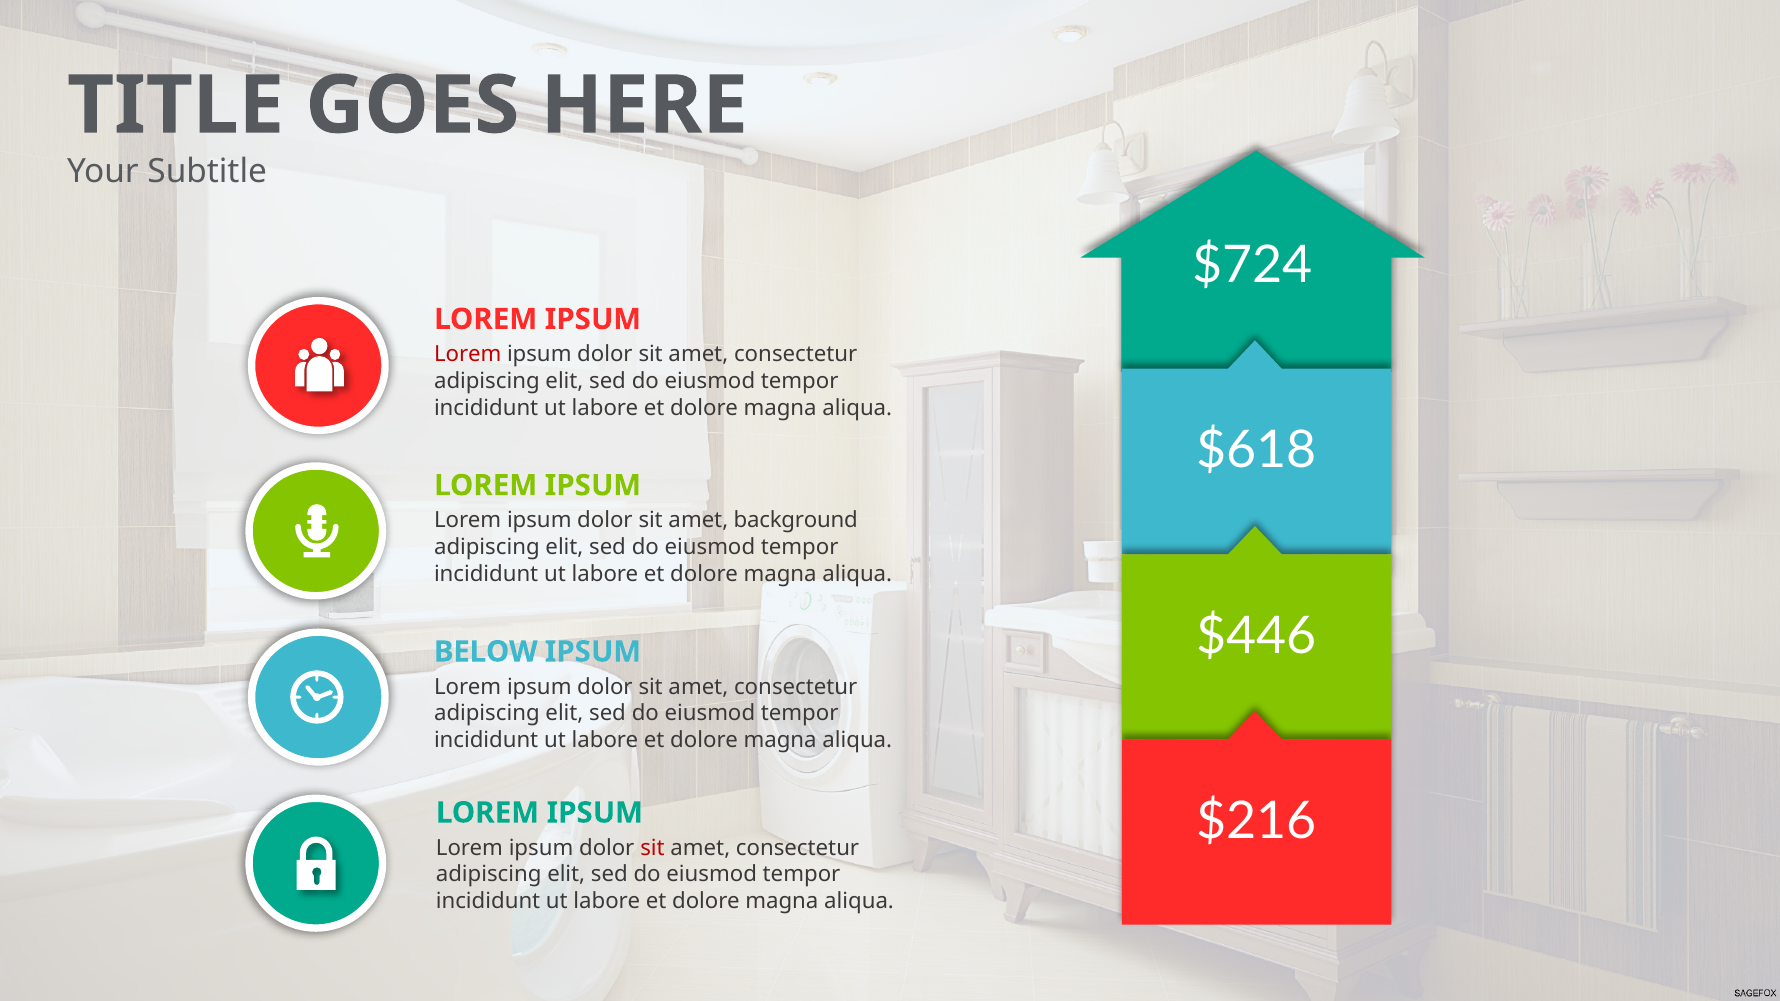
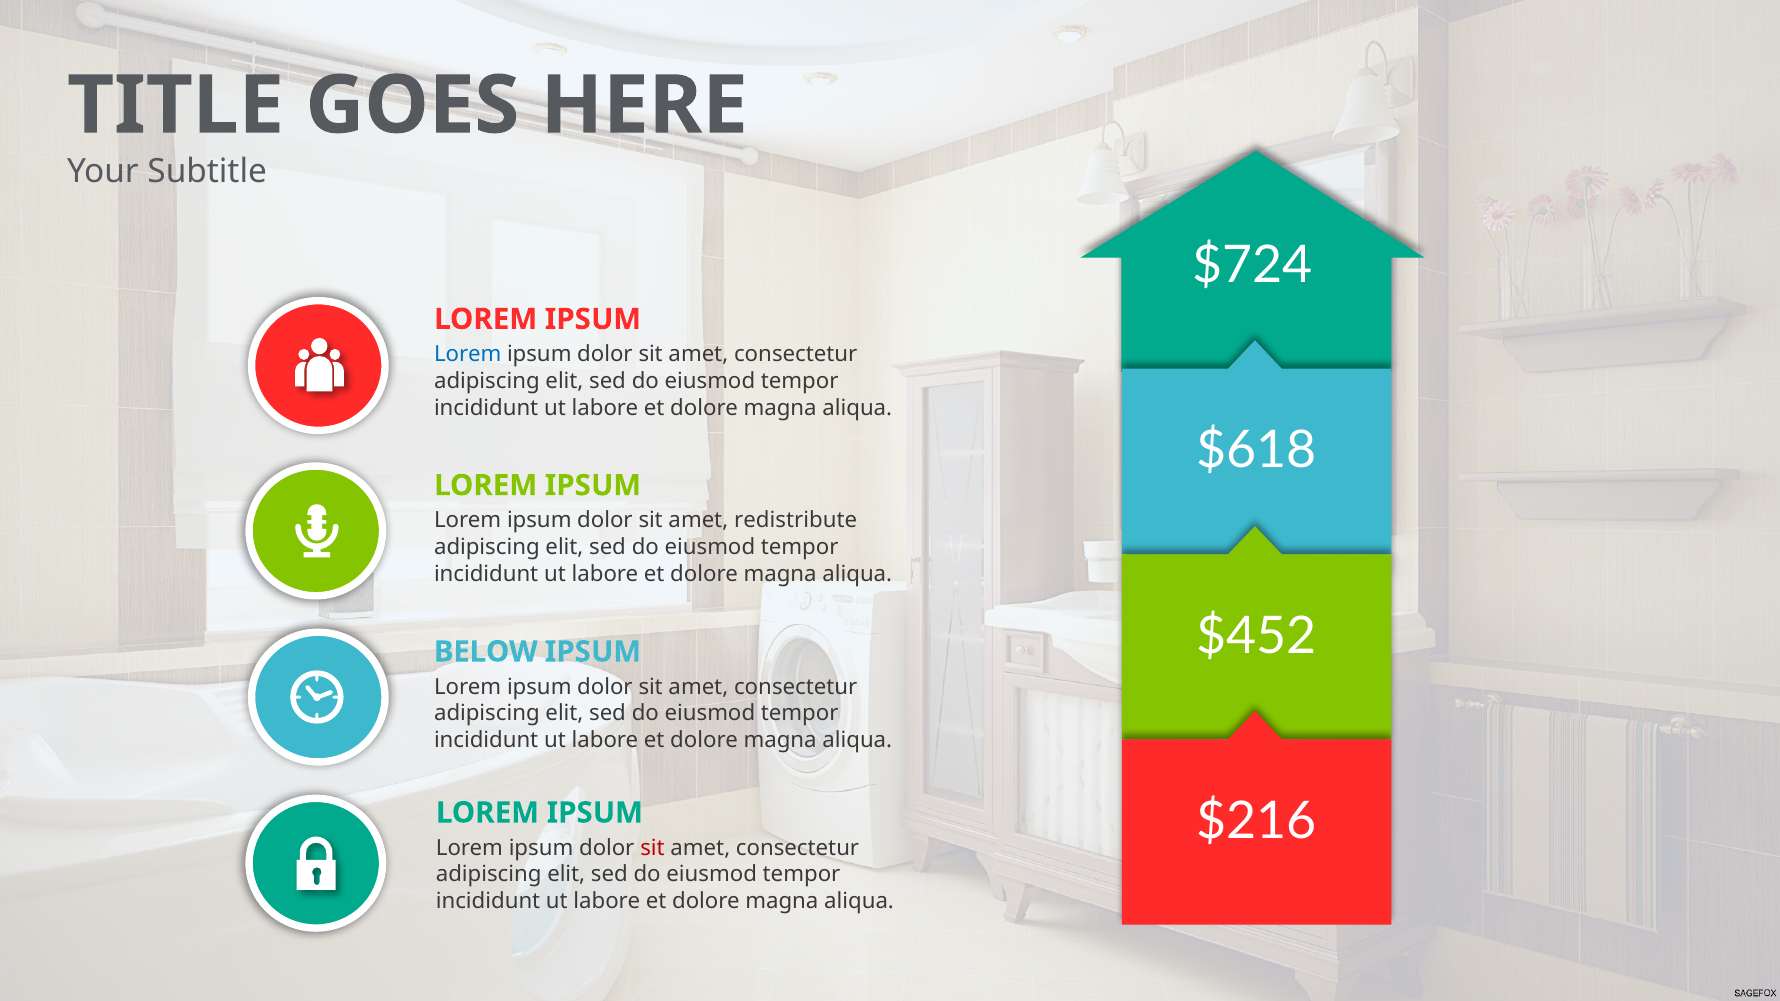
Lorem at (468, 354) colour: red -> blue
background: background -> redistribute
$446: $446 -> $452
